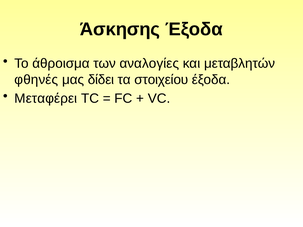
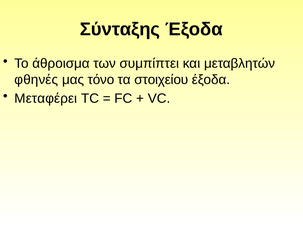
Άσκησης: Άσκησης -> Σύνταξης
αναλογίες: αναλογίες -> συμπίπτει
δίδει: δίδει -> τόνο
